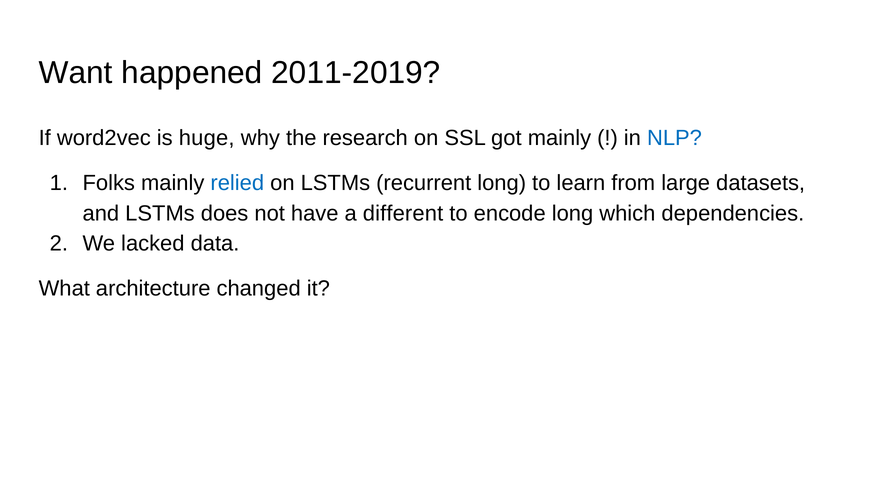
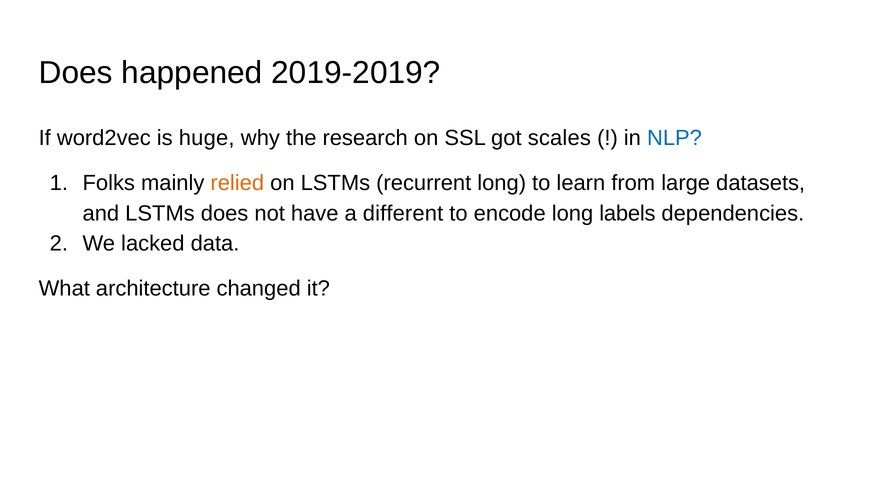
Want at (76, 73): Want -> Does
2011-2019: 2011-2019 -> 2019-2019
got mainly: mainly -> scales
relied colour: blue -> orange
which: which -> labels
